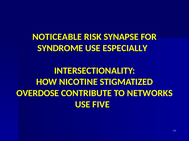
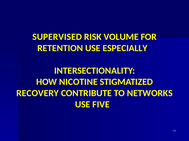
NOTICEABLE: NOTICEABLE -> SUPERVISED
SYNAPSE: SYNAPSE -> VOLUME
SYNDROME: SYNDROME -> RETENTION
OVERDOSE: OVERDOSE -> RECOVERY
